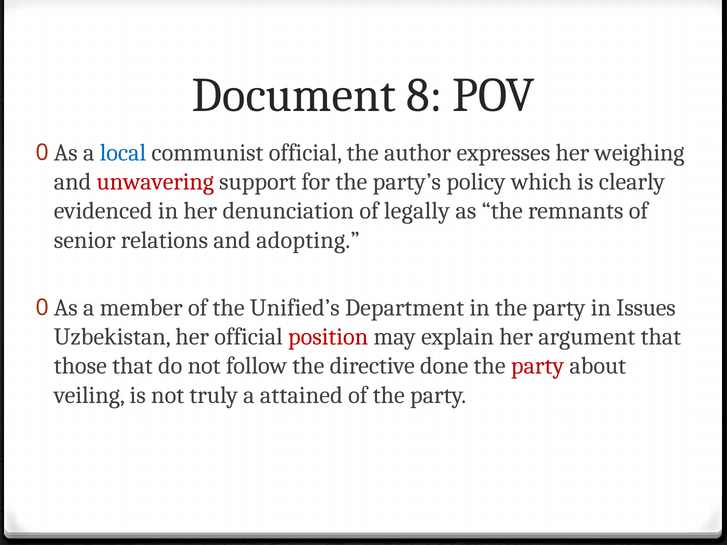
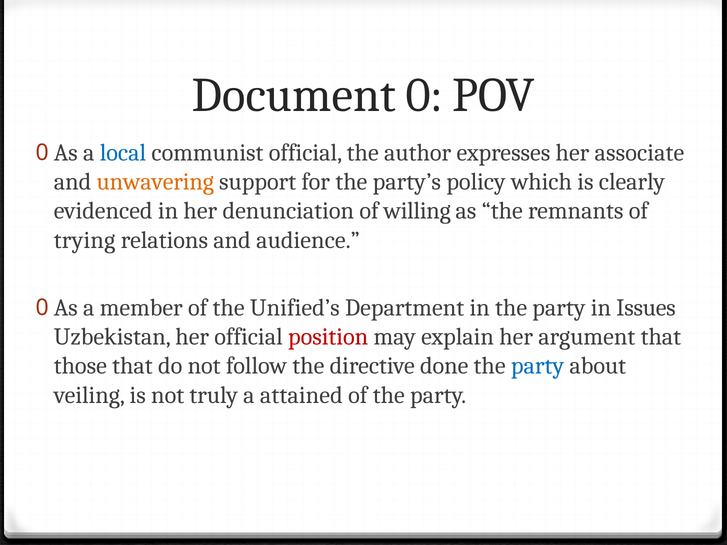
Document 8: 8 -> 0
weighing: weighing -> associate
unwavering colour: red -> orange
legally: legally -> willing
senior: senior -> trying
adopting: adopting -> audience
party at (537, 366) colour: red -> blue
